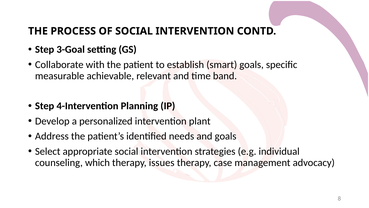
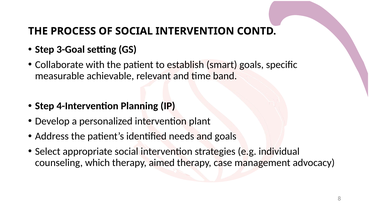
issues: issues -> aimed
